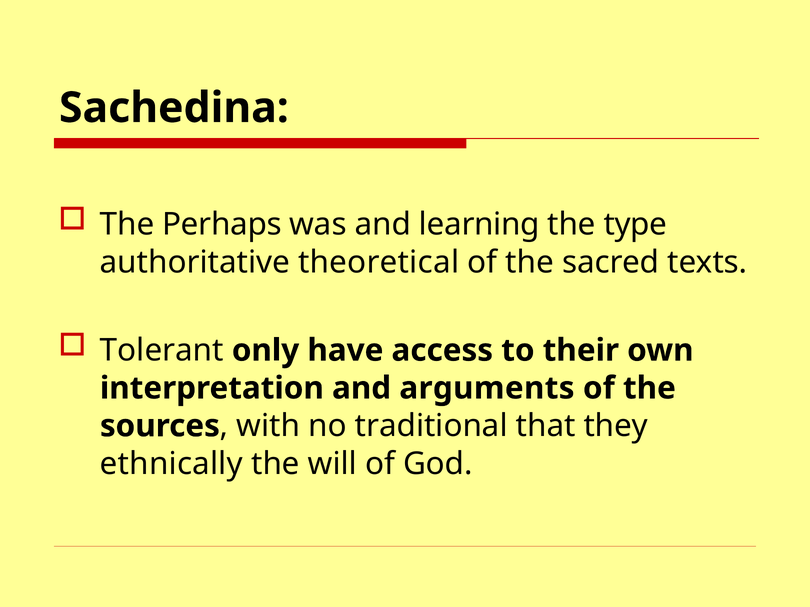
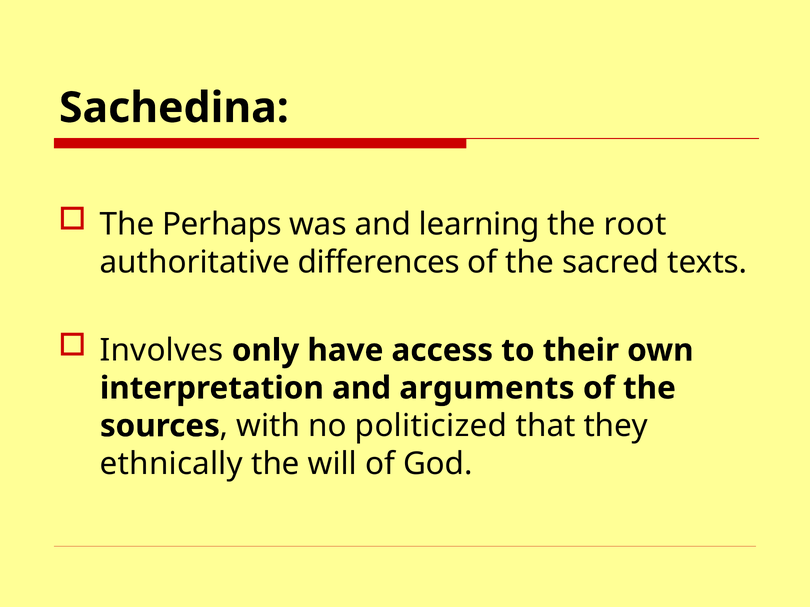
type: type -> root
theoretical: theoretical -> differences
Tolerant: Tolerant -> Involves
traditional: traditional -> politicized
